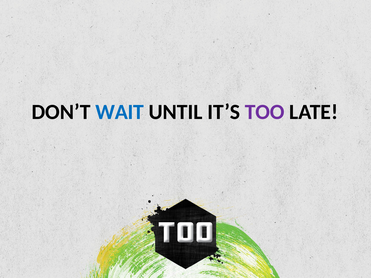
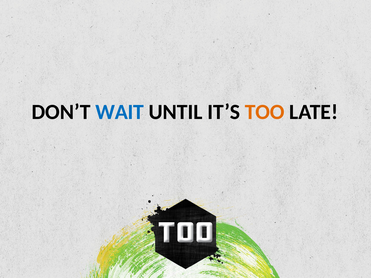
TOO colour: purple -> orange
